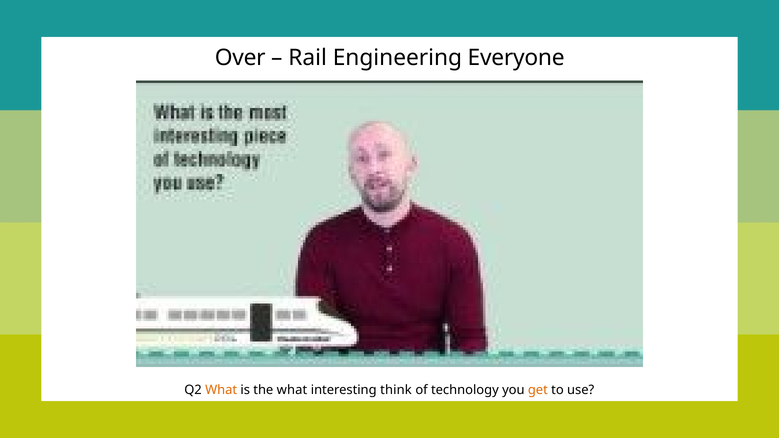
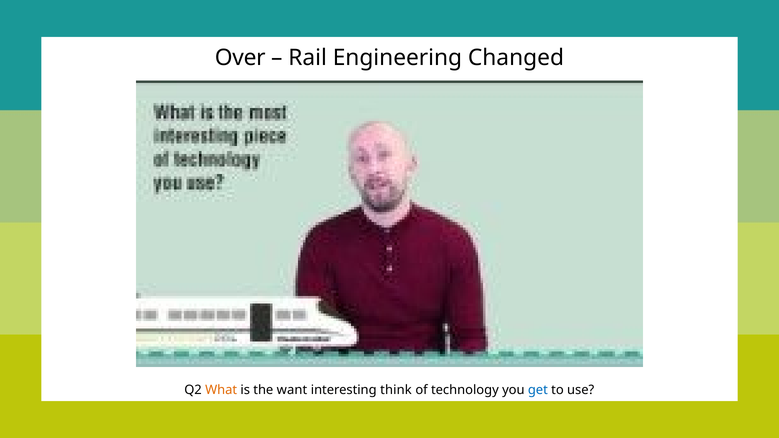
Everyone: Everyone -> Changed
the what: what -> want
get colour: orange -> blue
